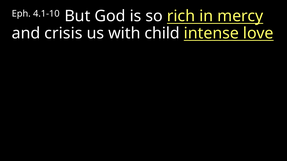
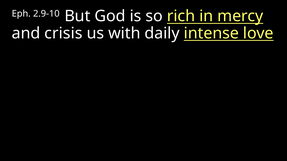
4.1-10: 4.1-10 -> 2.9-10
child: child -> daily
